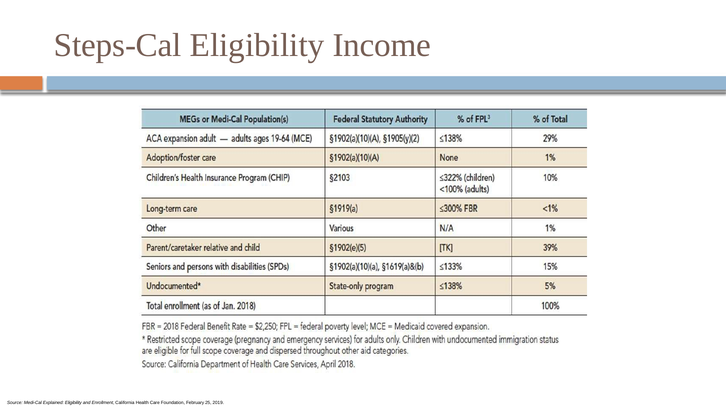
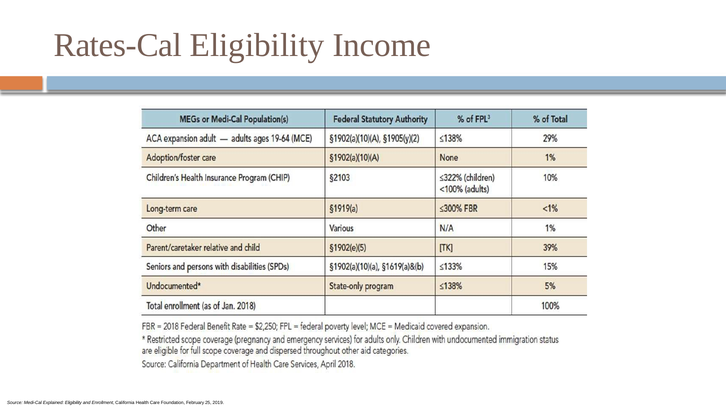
Steps-Cal: Steps-Cal -> Rates-Cal
